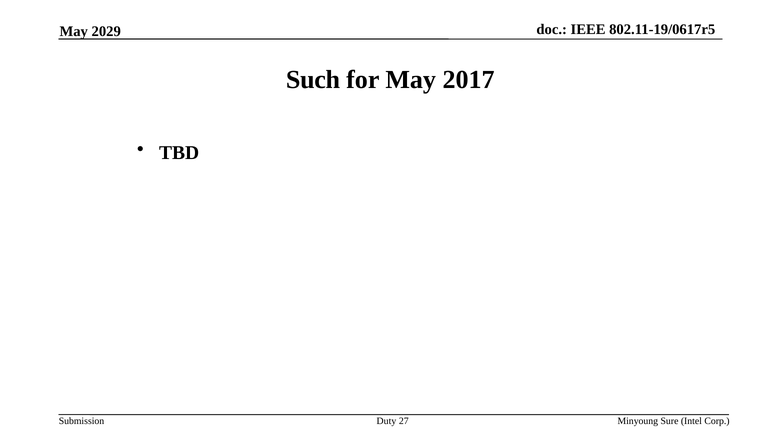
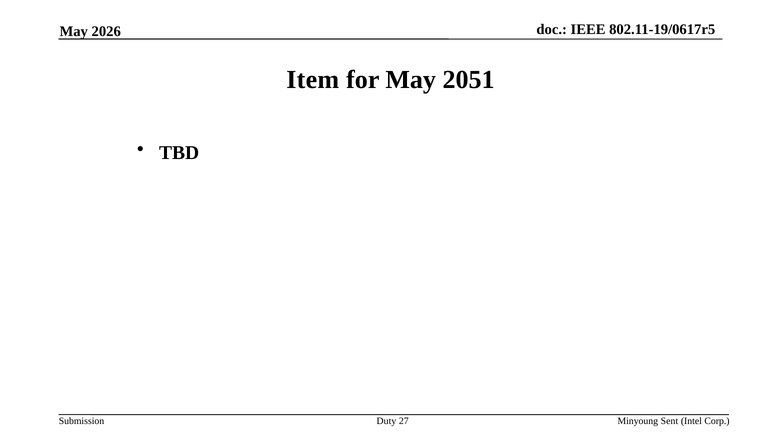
2029: 2029 -> 2026
Such: Such -> Item
2017: 2017 -> 2051
Sure: Sure -> Sent
